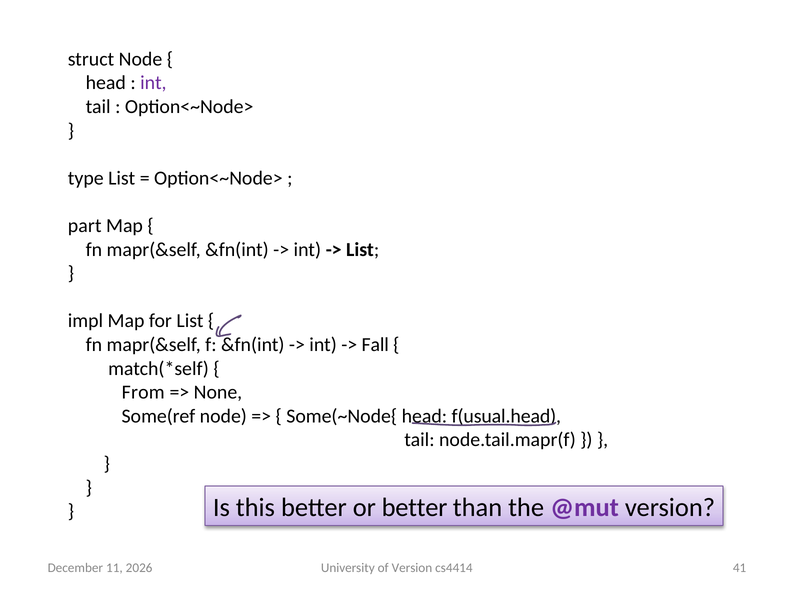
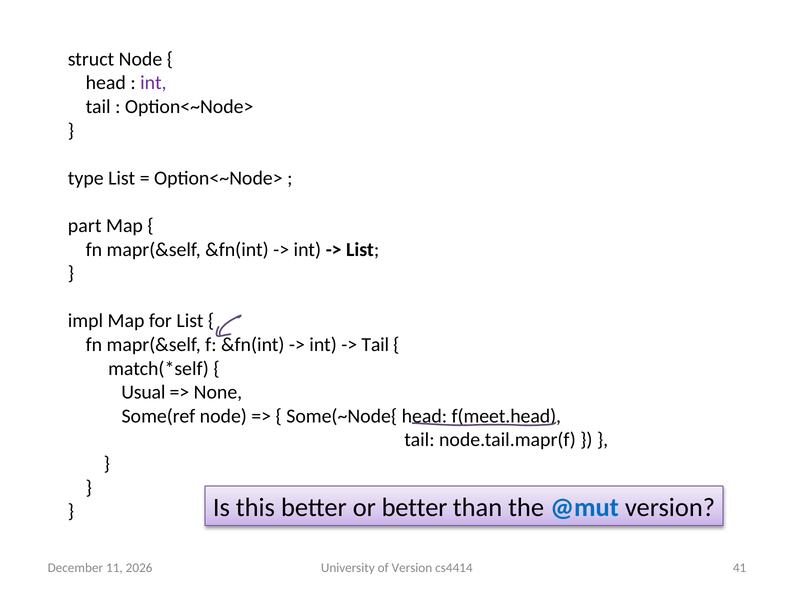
Fall at (375, 345): Fall -> Tail
From: From -> Usual
f(usual.head: f(usual.head -> f(meet.head
@mut colour: purple -> blue
